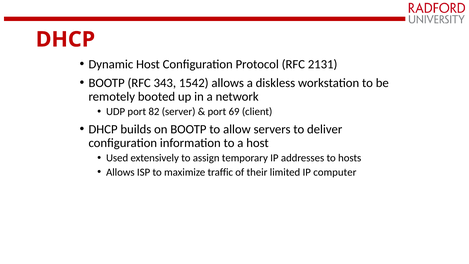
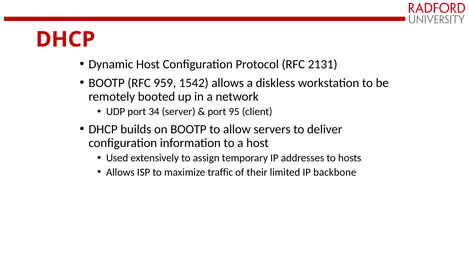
343: 343 -> 959
82: 82 -> 34
69: 69 -> 95
computer: computer -> backbone
